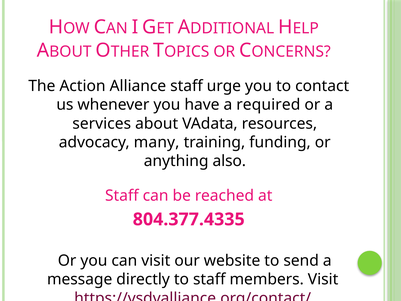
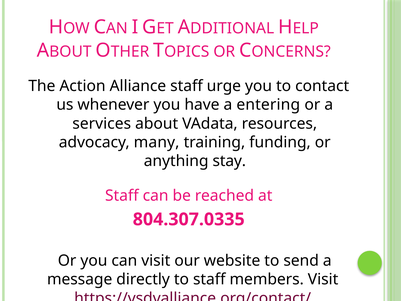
required: required -> entering
also: also -> stay
804.377.4335: 804.377.4335 -> 804.307.0335
